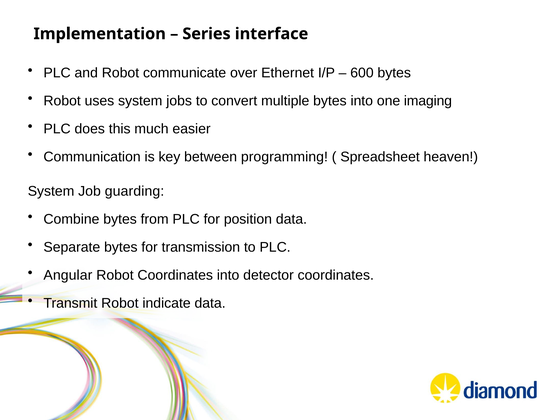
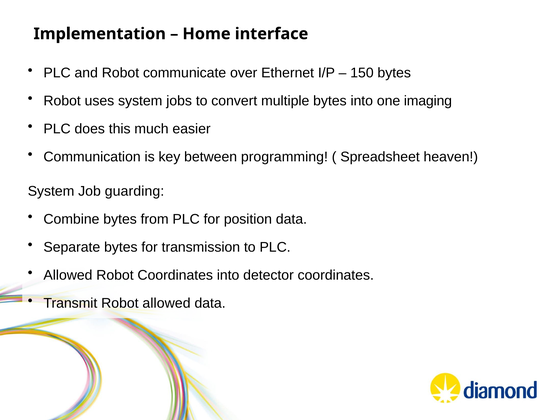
Series: Series -> Home
600: 600 -> 150
Angular at (68, 275): Angular -> Allowed
Robot indicate: indicate -> allowed
